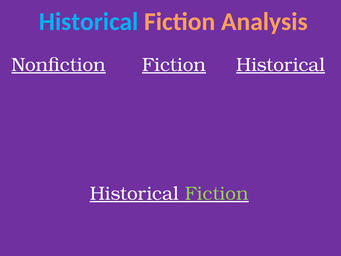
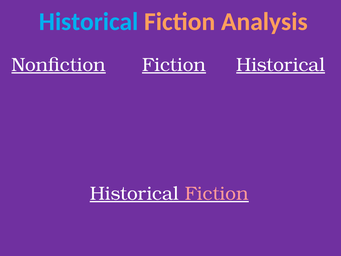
Fiction at (217, 193) colour: light green -> pink
